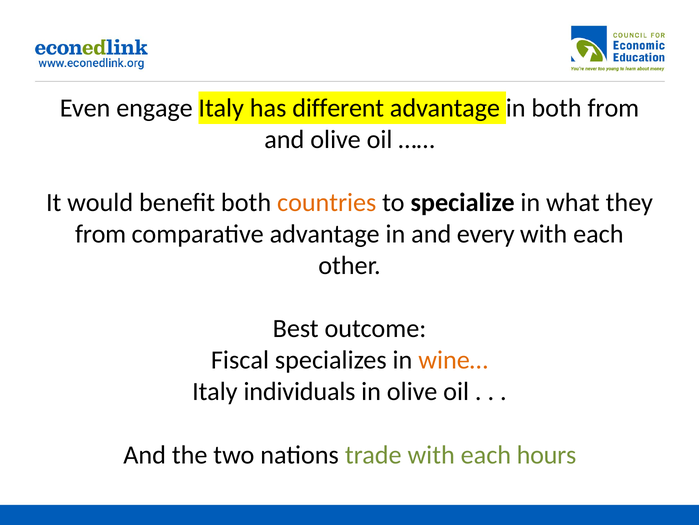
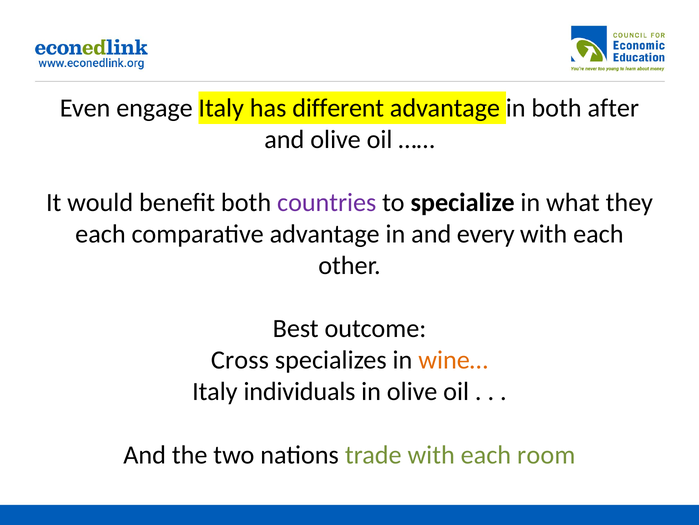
both from: from -> after
countries colour: orange -> purple
from at (101, 234): from -> each
Fiscal: Fiscal -> Cross
hours: hours -> room
